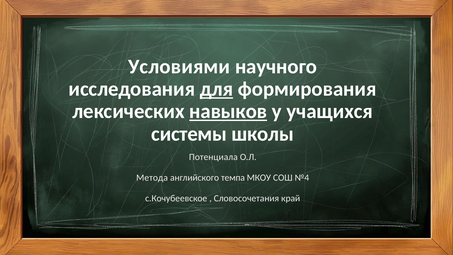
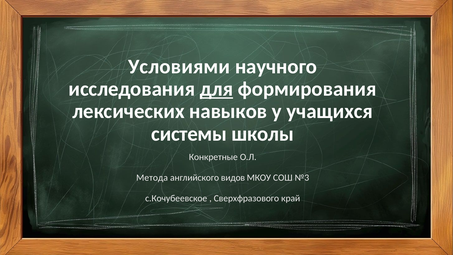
навыков underline: present -> none
Потенциала: Потенциала -> Конкретные
темпа: темпа -> видов
№4: №4 -> №3
Словосочетания: Словосочетания -> Сверхфразового
